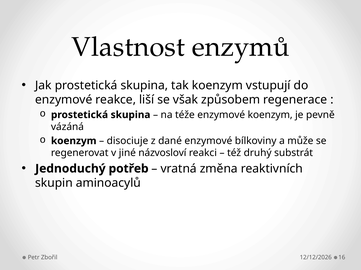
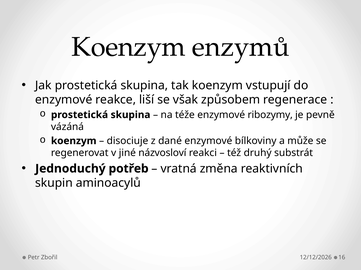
Vlastnost at (128, 47): Vlastnost -> Koenzym
enzymové koenzym: koenzym -> ribozymy
